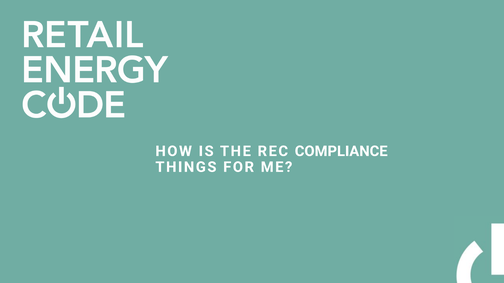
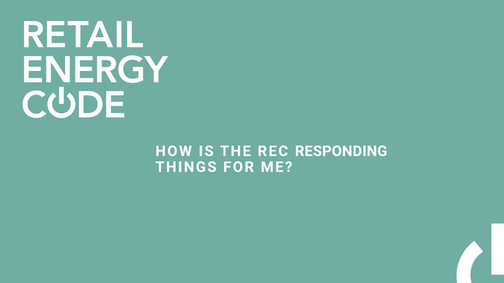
COMPLIANCE: COMPLIANCE -> RESPONDING
